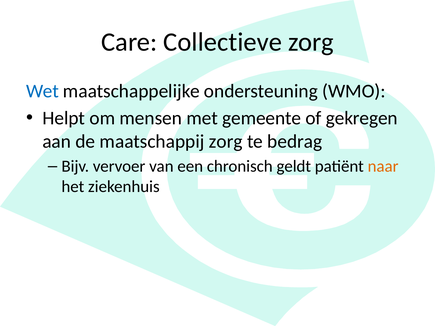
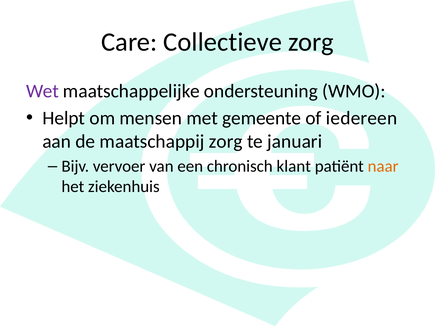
Wet colour: blue -> purple
gekregen: gekregen -> iedereen
bedrag: bedrag -> januari
geldt: geldt -> klant
